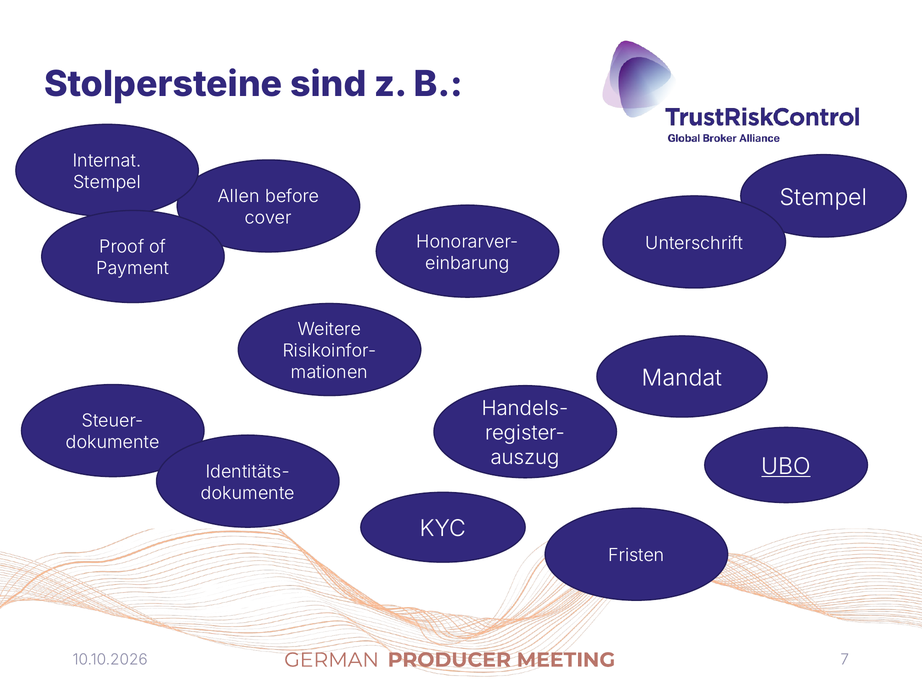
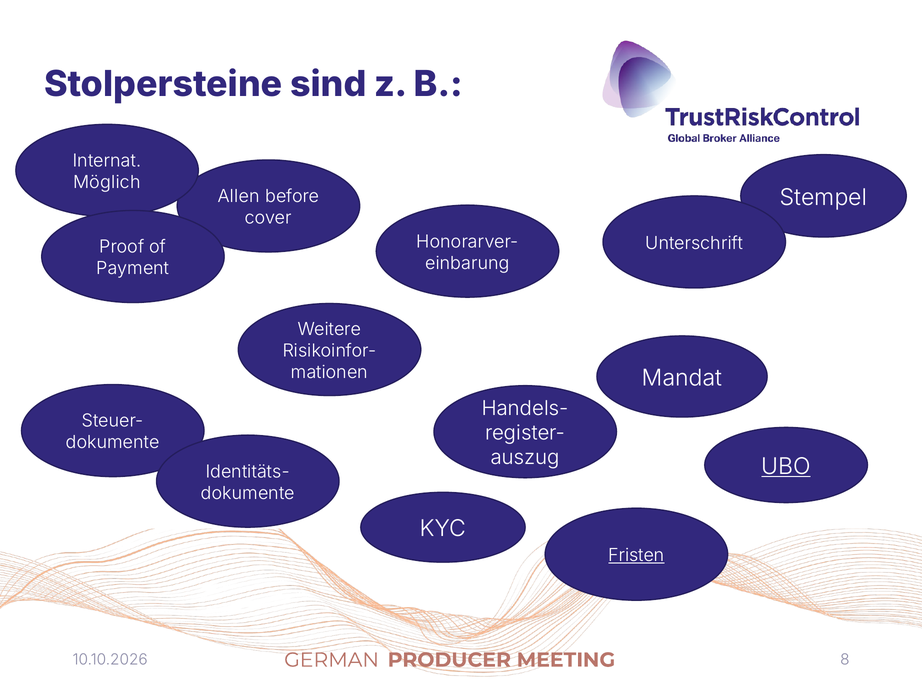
Stempel at (107, 182): Stempel -> Möglich
Fristen underline: none -> present
7: 7 -> 8
